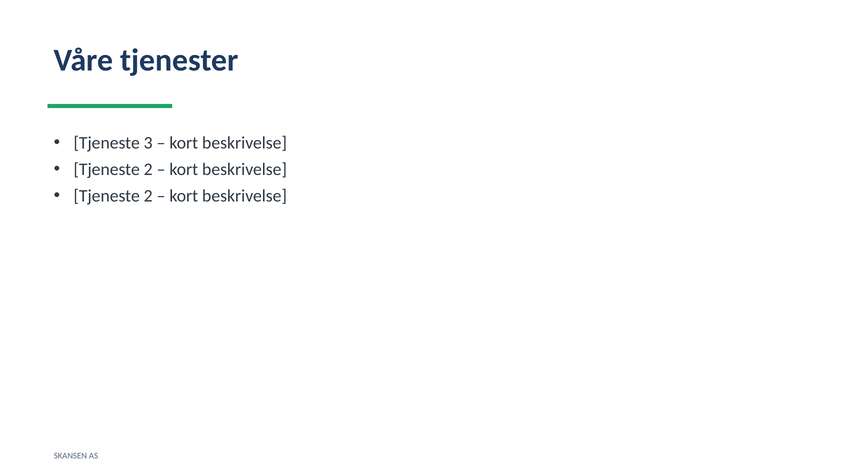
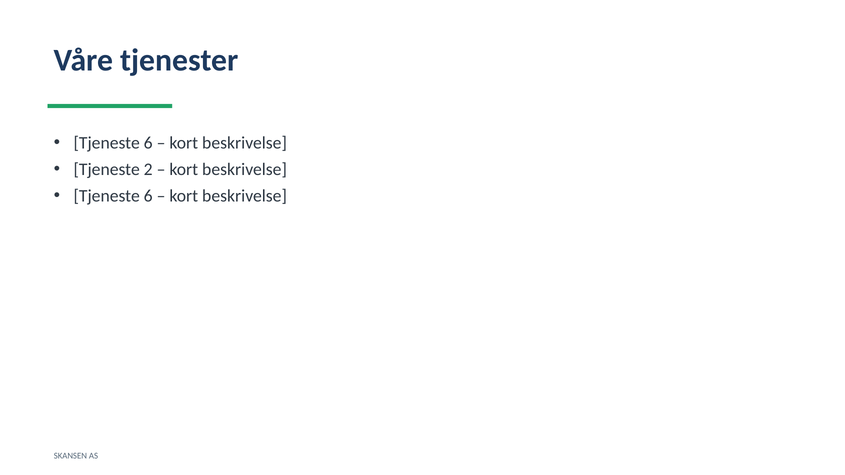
3 at (148, 143): 3 -> 6
2 at (148, 196): 2 -> 6
